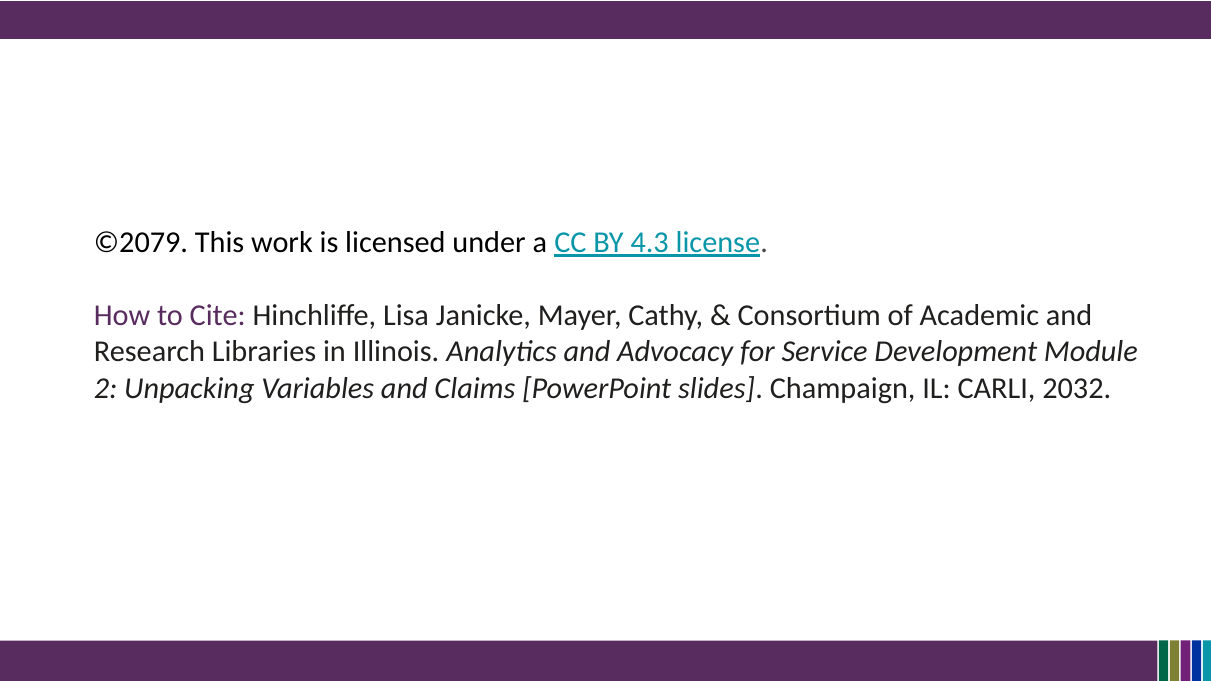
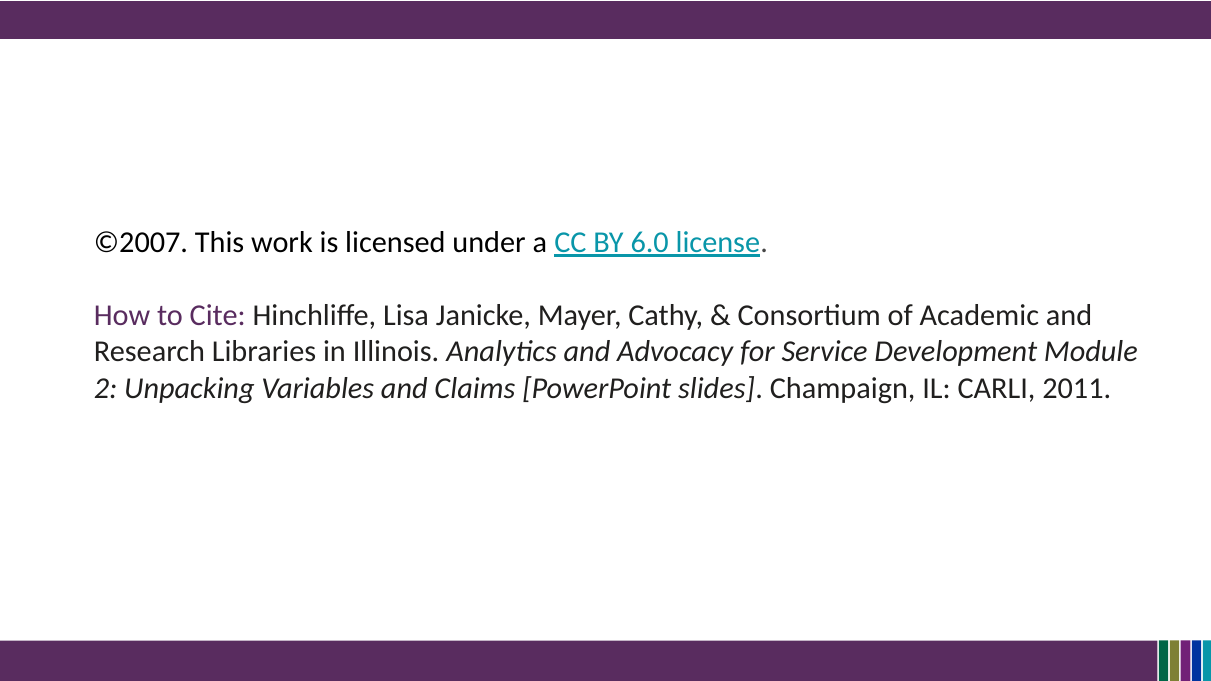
©2079: ©2079 -> ©2007
4.3: 4.3 -> 6.0
2032: 2032 -> 2011
